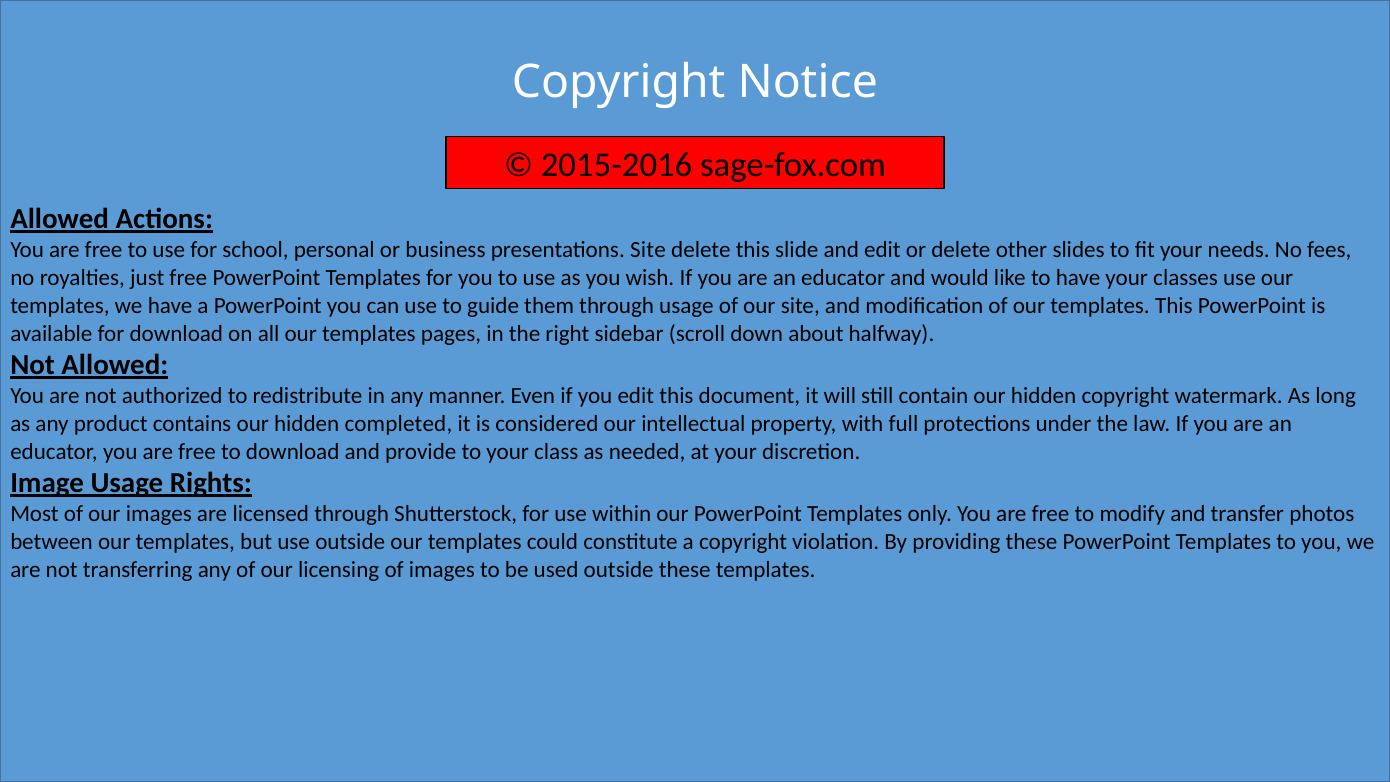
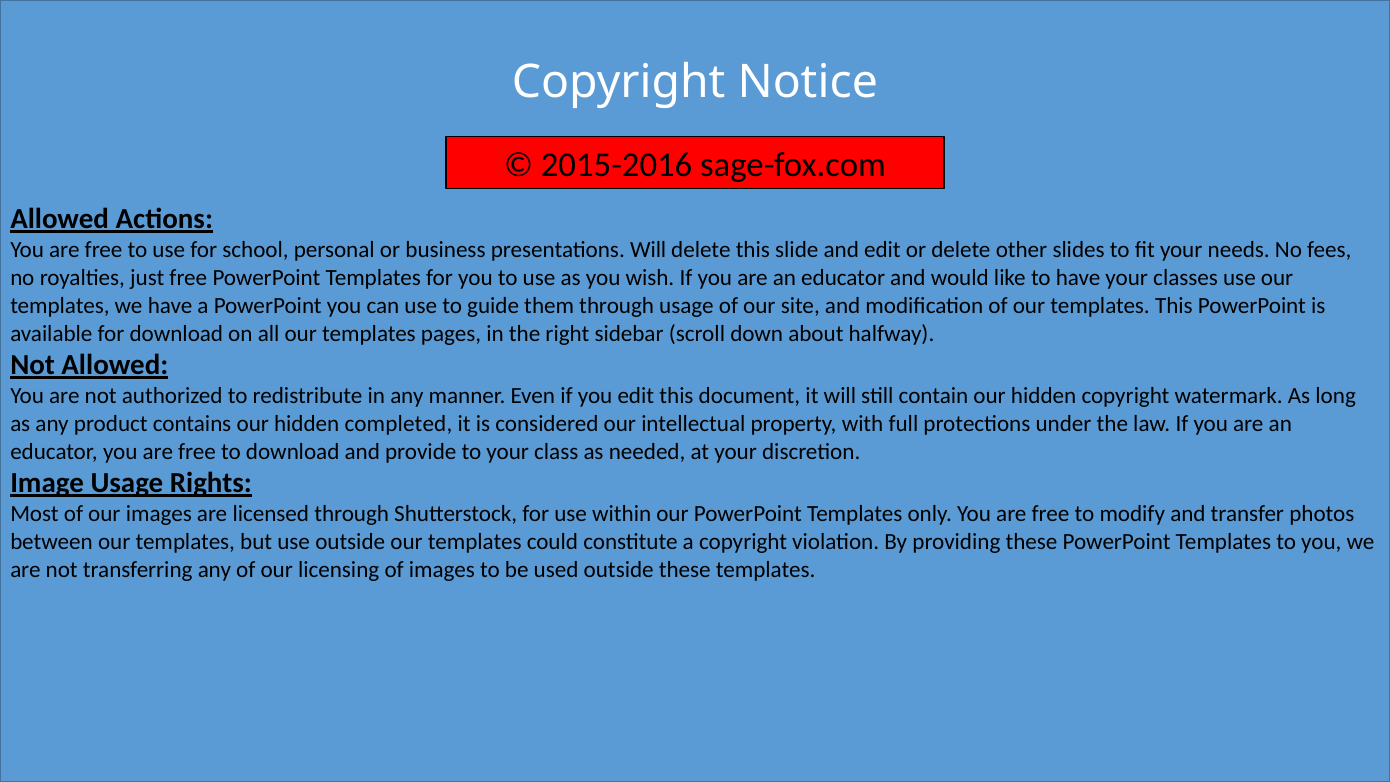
presentations Site: Site -> Will
